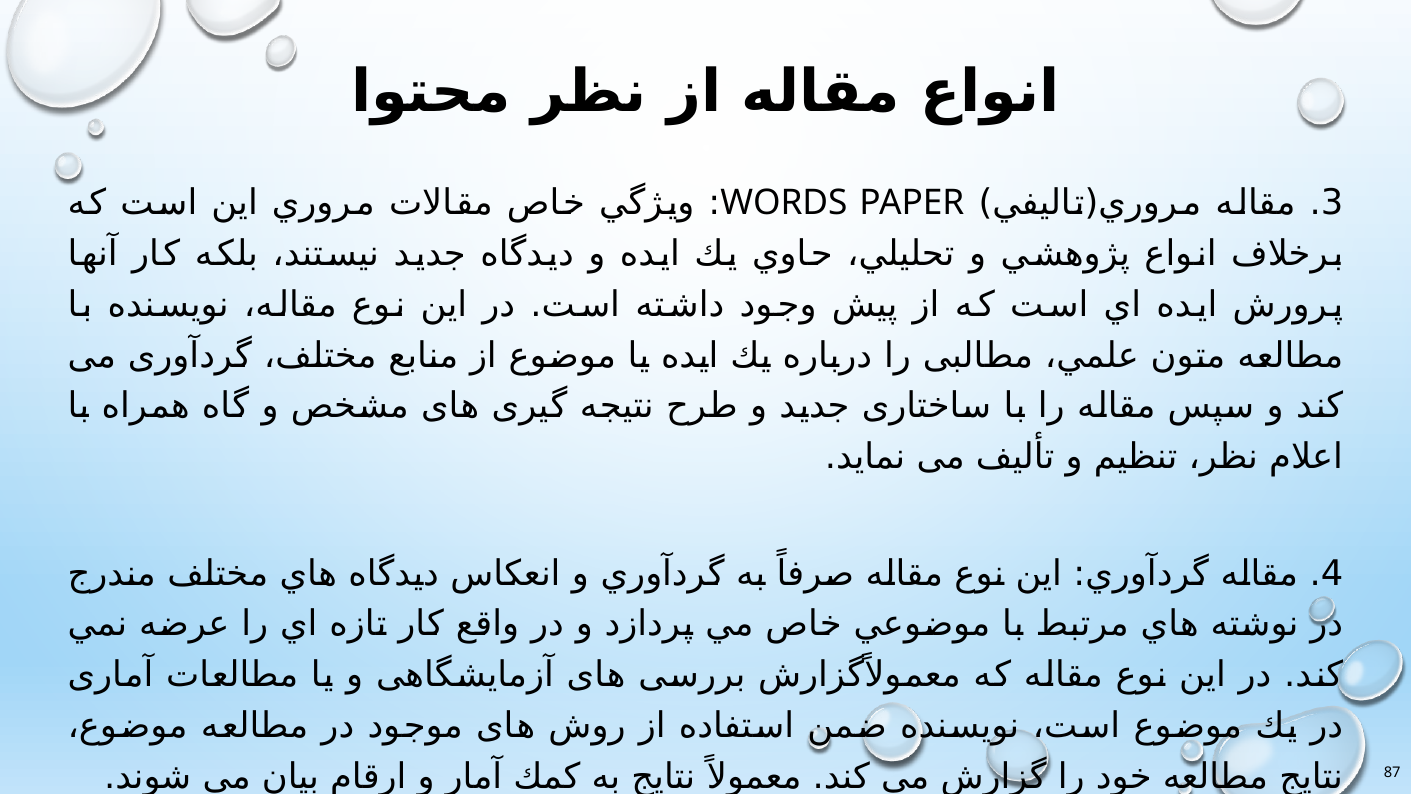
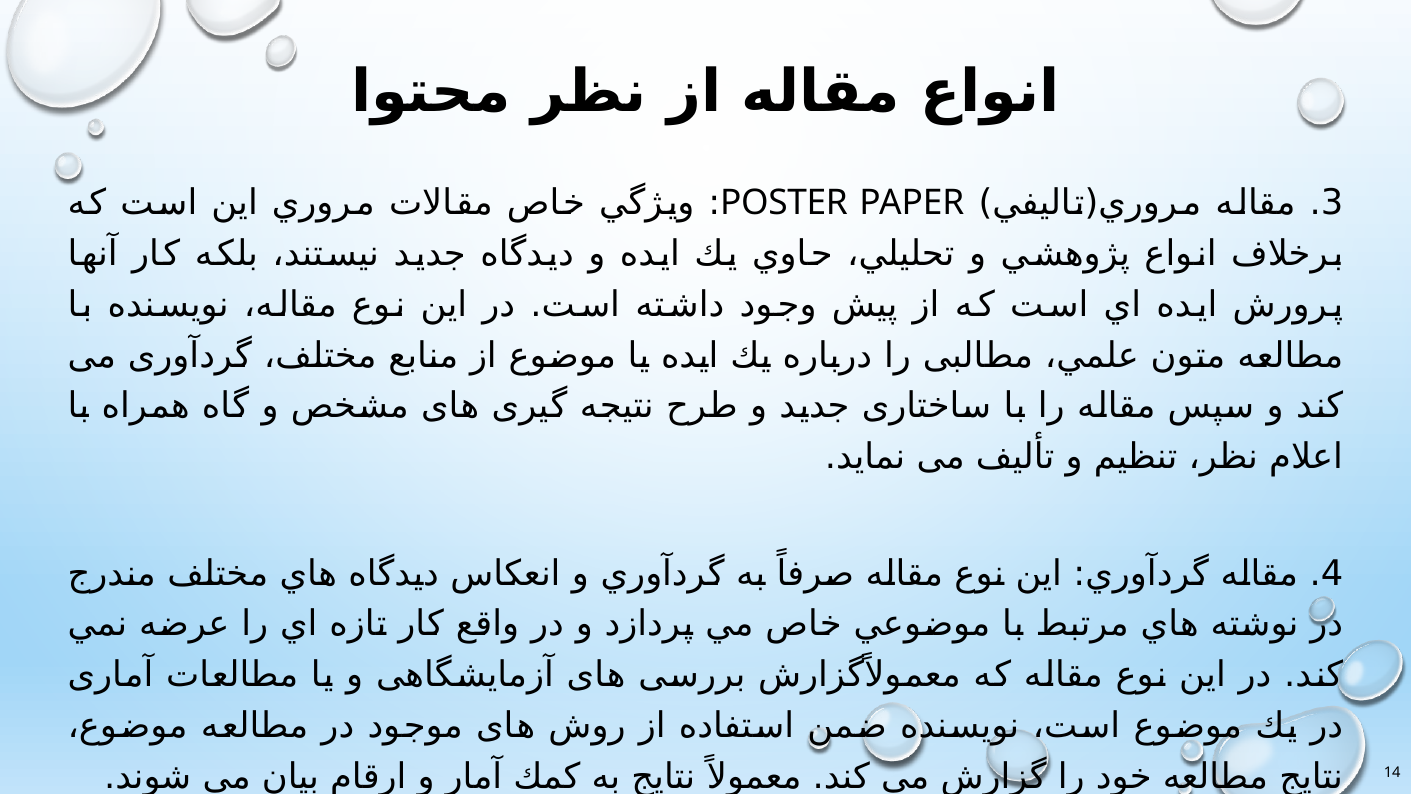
WORDS: WORDS -> POSTER
87: 87 -> 14
